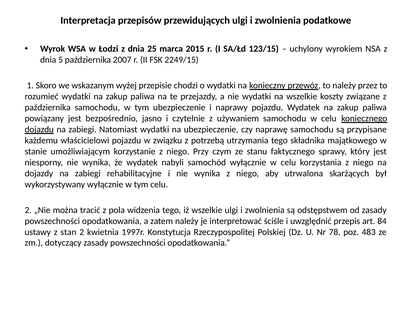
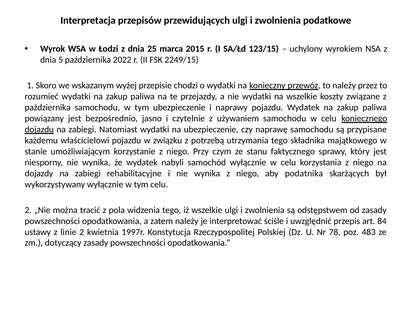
2007: 2007 -> 2022
utrwalona: utrwalona -> podatnika
stan: stan -> linie
